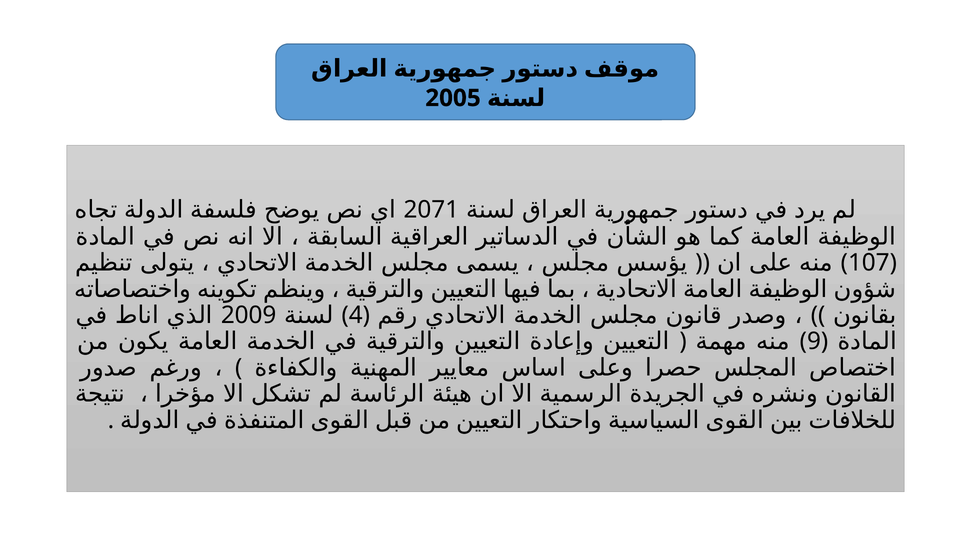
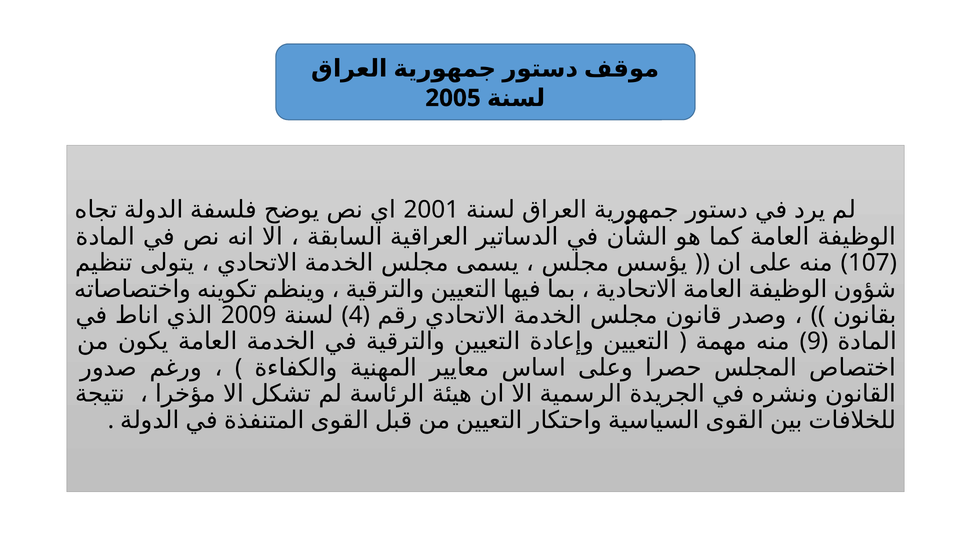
2071: 2071 -> 2001
